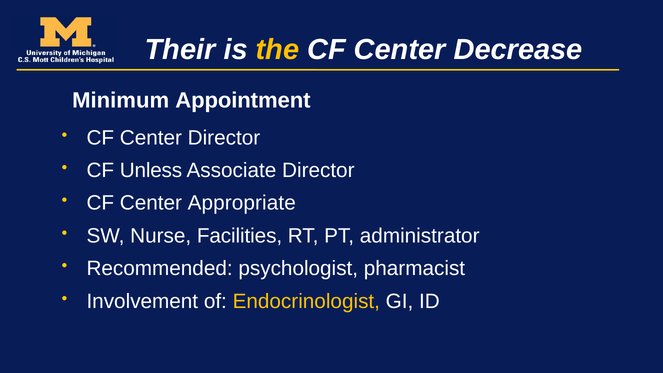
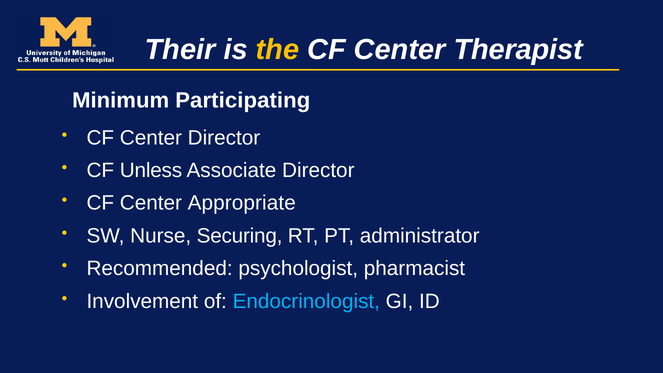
Decrease: Decrease -> Therapist
Appointment: Appointment -> Participating
Facilities: Facilities -> Securing
Endocrinologist colour: yellow -> light blue
